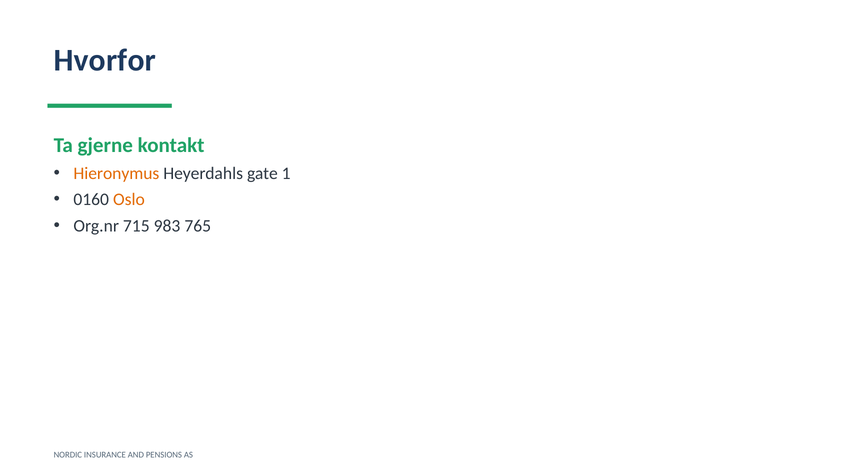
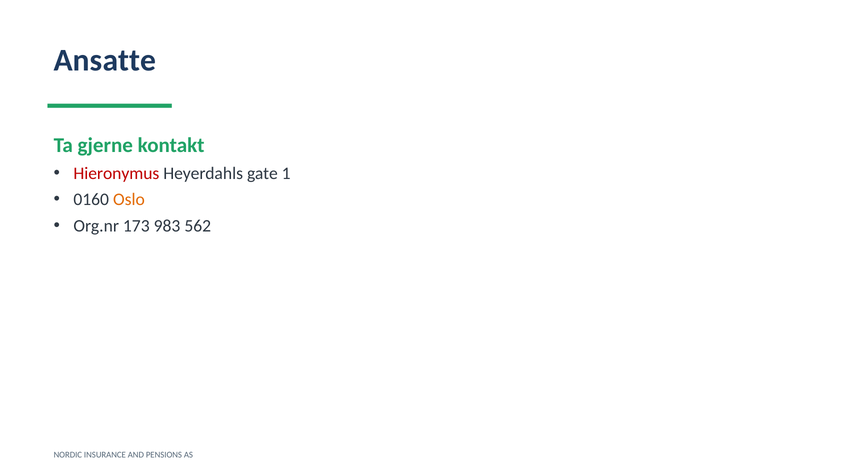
Hvorfor: Hvorfor -> Ansatte
Hieronymus colour: orange -> red
715: 715 -> 173
765: 765 -> 562
